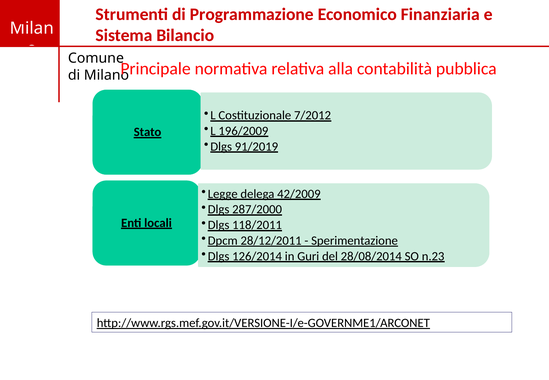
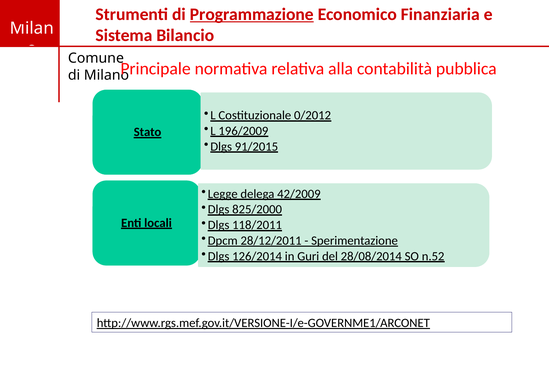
Programmazione underline: none -> present
7/2012: 7/2012 -> 0/2012
91/2019: 91/2019 -> 91/2015
287/2000: 287/2000 -> 825/2000
n.23: n.23 -> n.52
